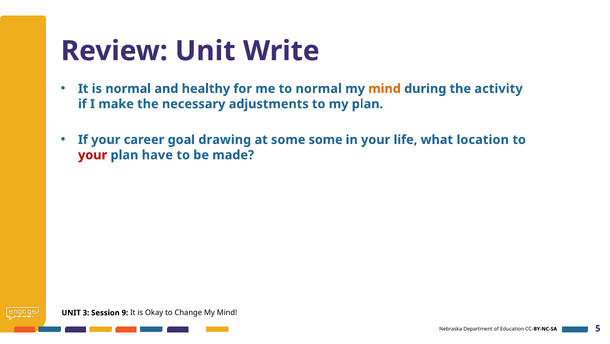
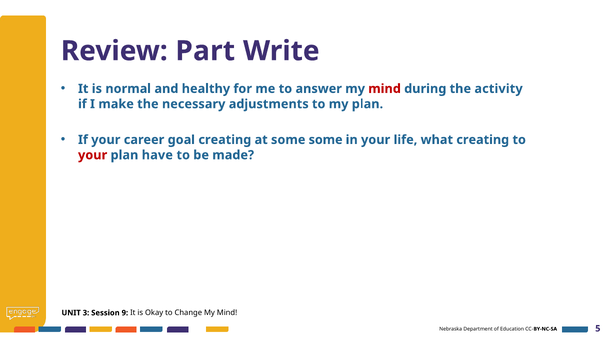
Review Unit: Unit -> Part
to normal: normal -> answer
mind at (385, 89) colour: orange -> red
goal drawing: drawing -> creating
what location: location -> creating
